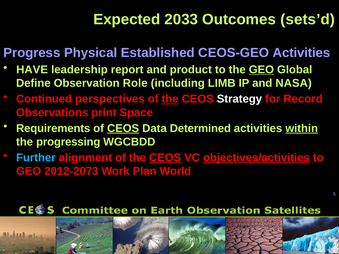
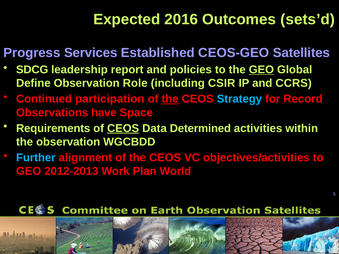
2033: 2033 -> 2016
Physical: Physical -> Services
CEOS-GEO Activities: Activities -> Satellites
HAVE: HAVE -> SDCG
product: product -> policies
LIMB: LIMB -> CSIR
NASA: NASA -> CCRS
perspectives: perspectives -> participation
Strategy colour: white -> light blue
print: print -> have
within underline: present -> none
the progressing: progressing -> observation
CEOS at (165, 158) underline: present -> none
objectives/activities underline: present -> none
2012-2073: 2012-2073 -> 2012-2013
